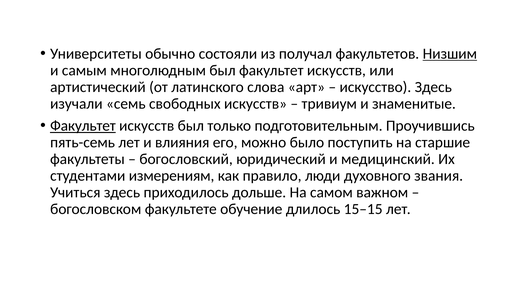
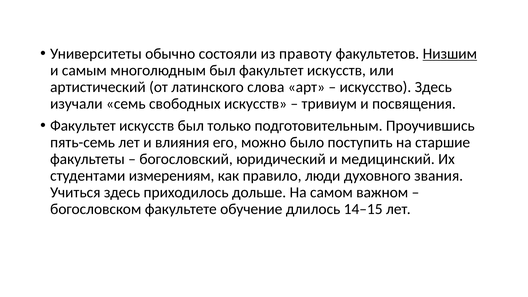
получал: получал -> правоту
знаменитые: знаменитые -> посвящения
Факультет at (83, 126) underline: present -> none
15–15: 15–15 -> 14–15
